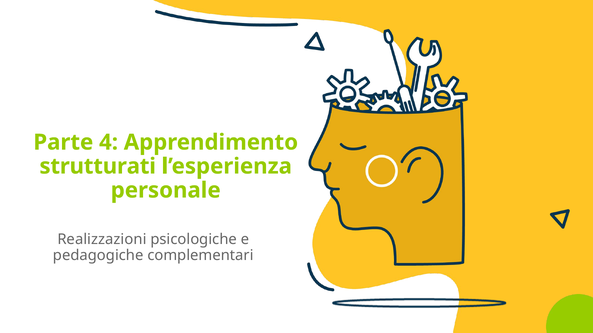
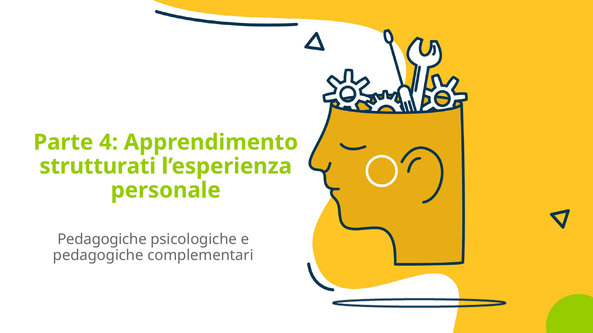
Realizzazioni at (102, 240): Realizzazioni -> Pedagogiche
